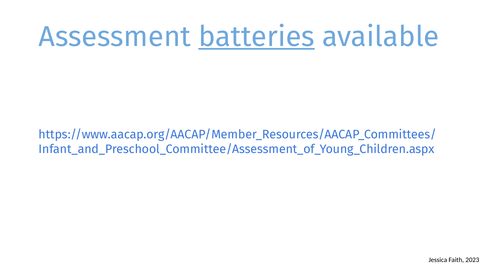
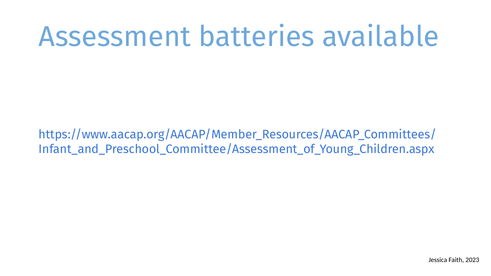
batteries underline: present -> none
